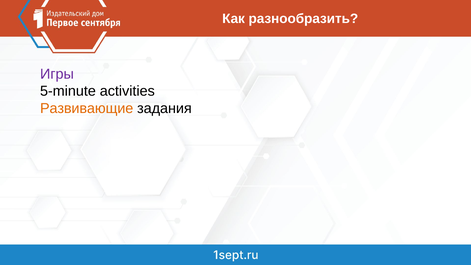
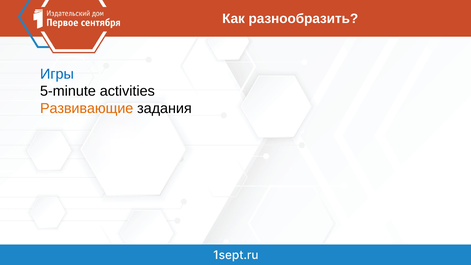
Игры colour: purple -> blue
